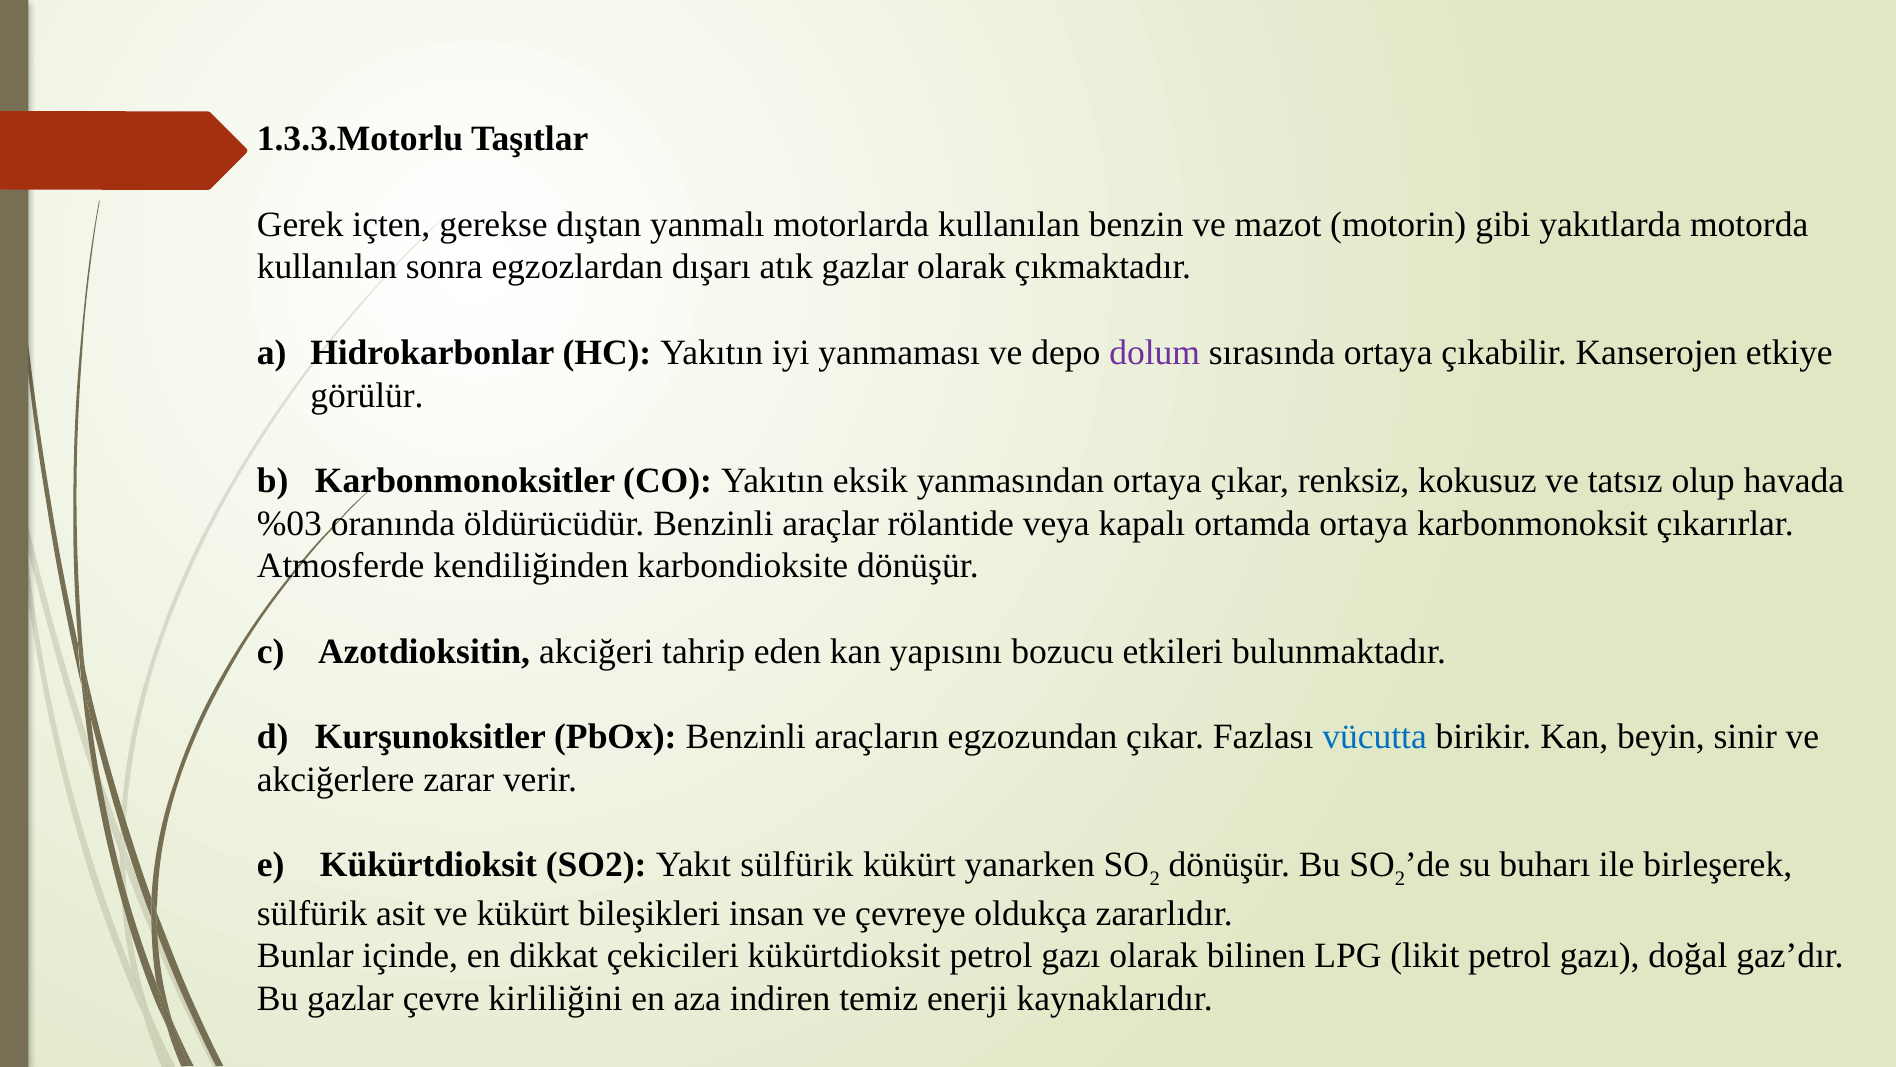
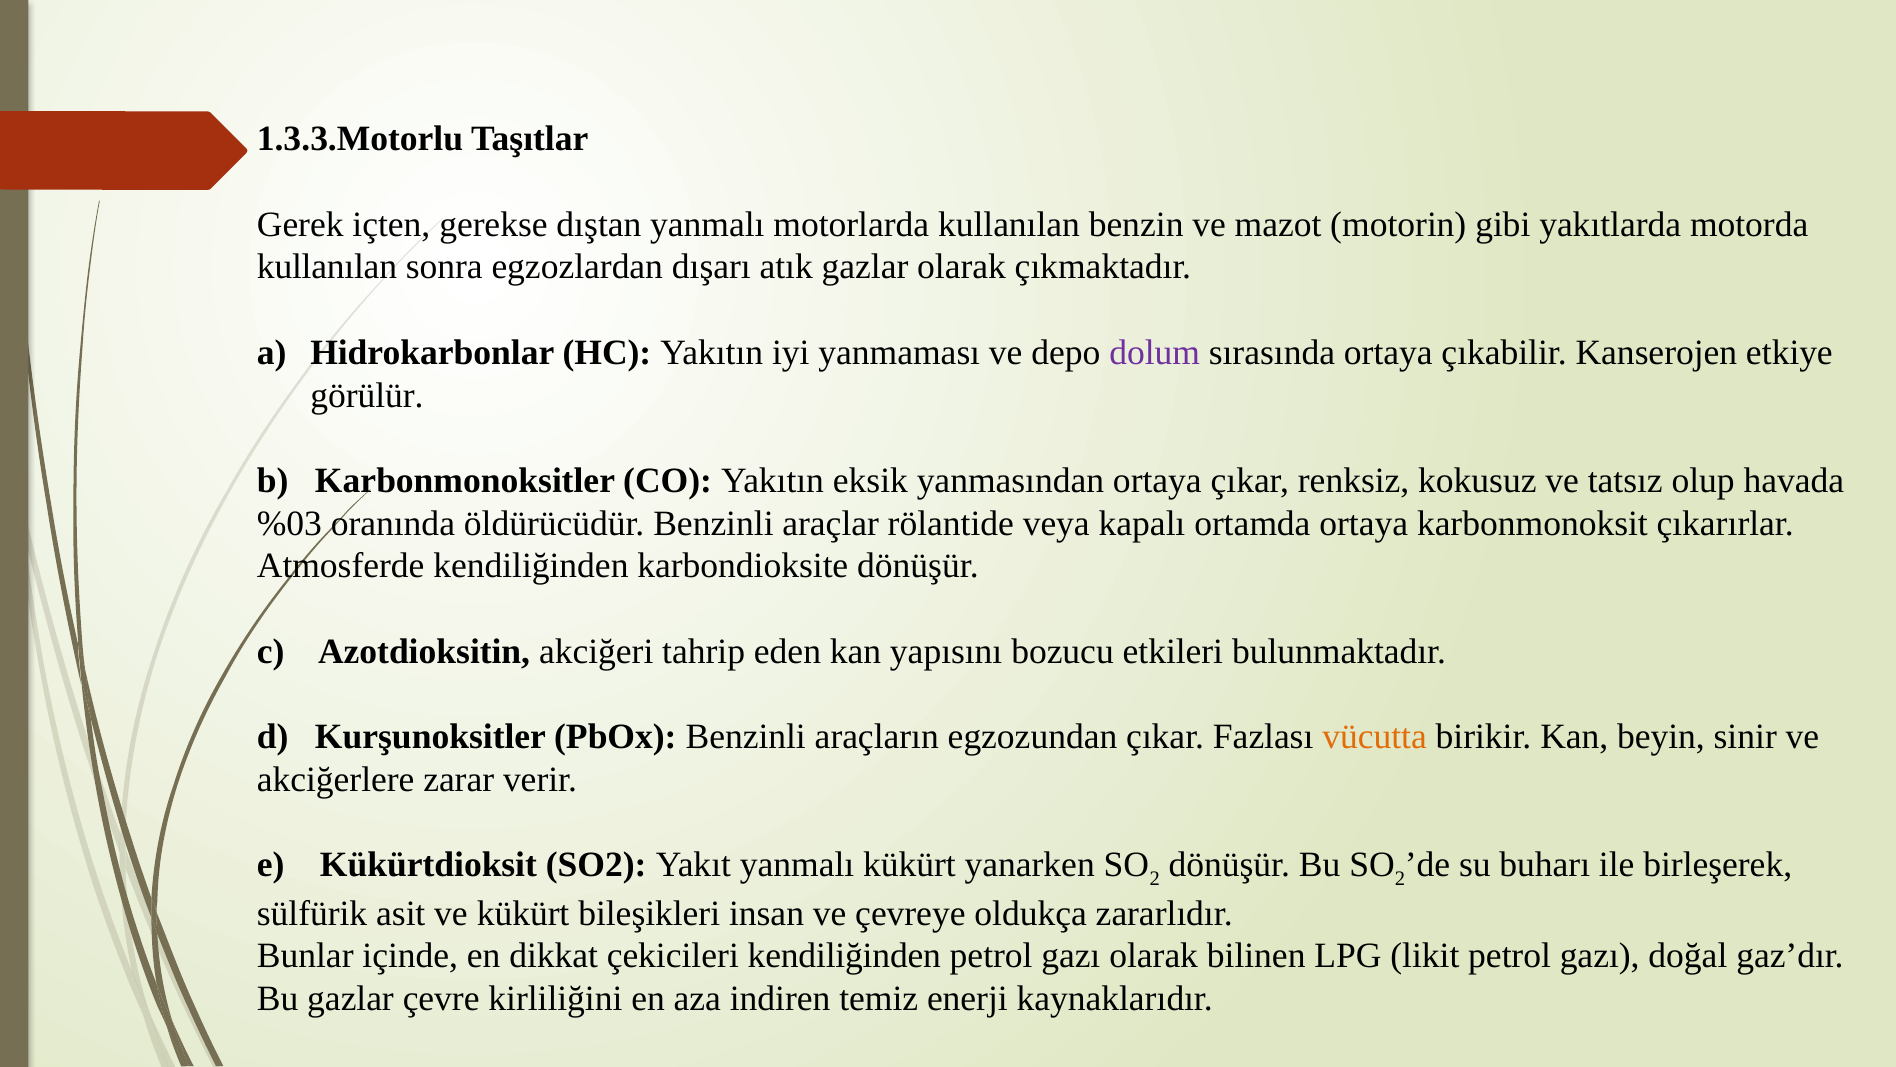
vücutta colour: blue -> orange
Yakıt sülfürik: sülfürik -> yanmalı
çekicileri kükürtdioksit: kükürtdioksit -> kendiliğinden
